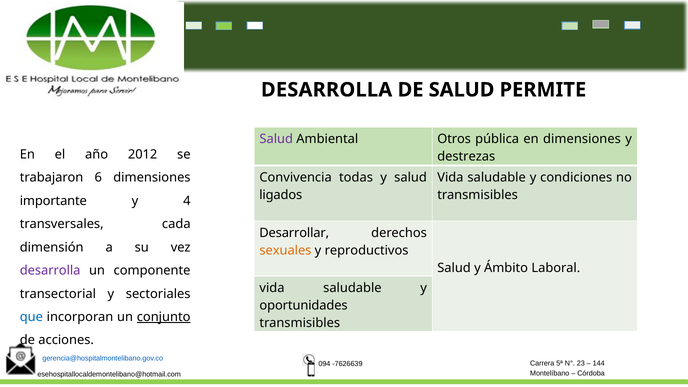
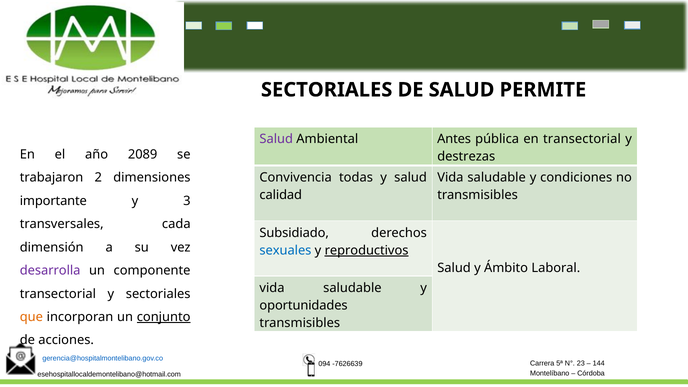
DESARROLLA at (327, 90): DESARROLLA -> SECTORIALES
Otros: Otros -> Antes
en dimensiones: dimensiones -> transectorial
2012: 2012 -> 2089
6: 6 -> 2
ligados: ligados -> calidad
4: 4 -> 3
Desarrollar: Desarrollar -> Subsidiado
sexuales colour: orange -> blue
reproductivos underline: none -> present
que colour: blue -> orange
